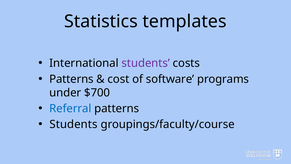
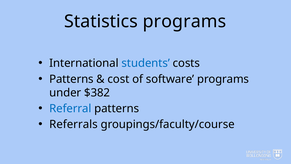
Statistics templates: templates -> programs
students at (146, 63) colour: purple -> blue
$700: $700 -> $382
Students at (73, 124): Students -> Referrals
